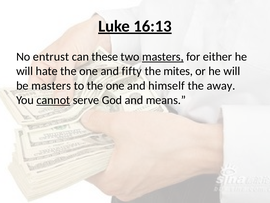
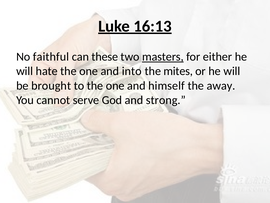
entrust: entrust -> faithful
fifty: fifty -> into
be masters: masters -> brought
cannot underline: present -> none
means: means -> strong
